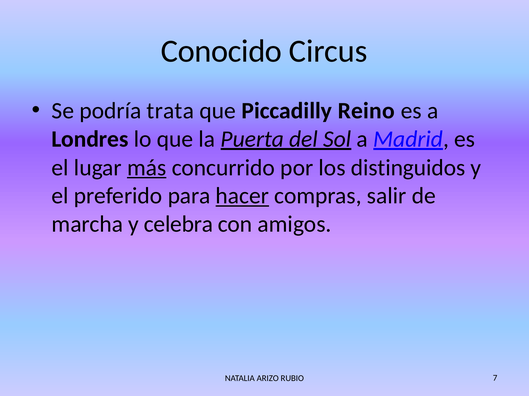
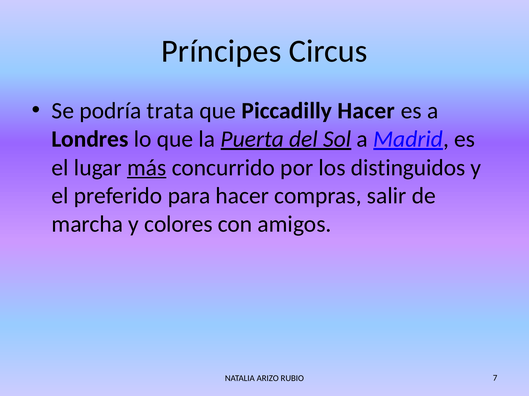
Conocido: Conocido -> Príncipes
Piccadilly Reino: Reino -> Hacer
hacer at (242, 196) underline: present -> none
celebra: celebra -> colores
